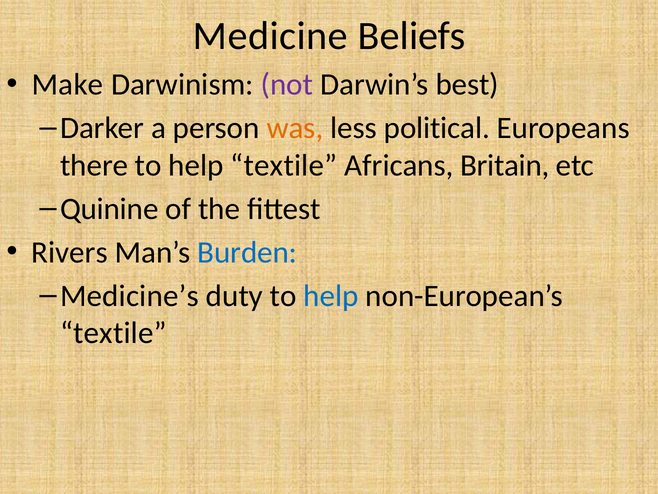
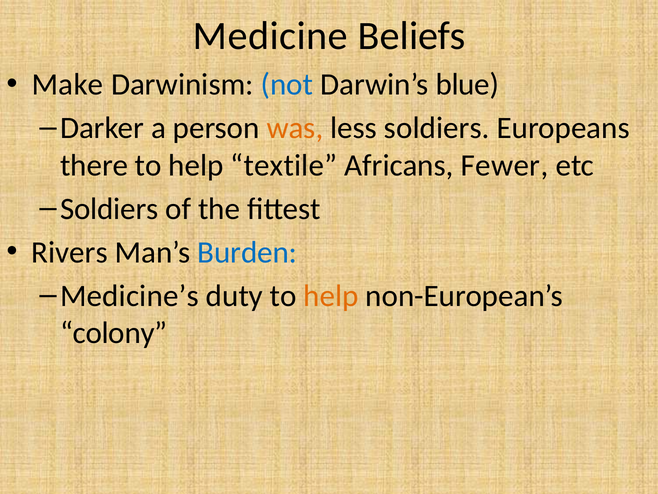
not colour: purple -> blue
best: best -> blue
less political: political -> soldiers
Britain: Britain -> Fewer
Quinine at (109, 209): Quinine -> Soldiers
help at (331, 296) colour: blue -> orange
textile at (113, 333): textile -> colony
